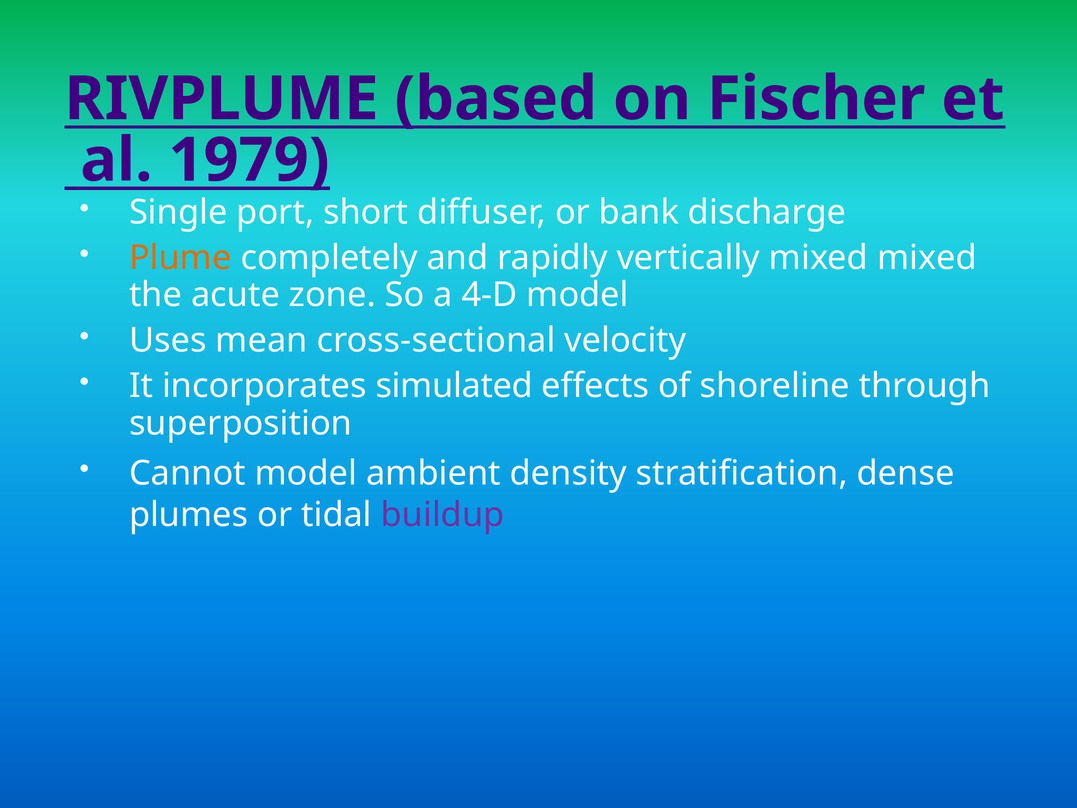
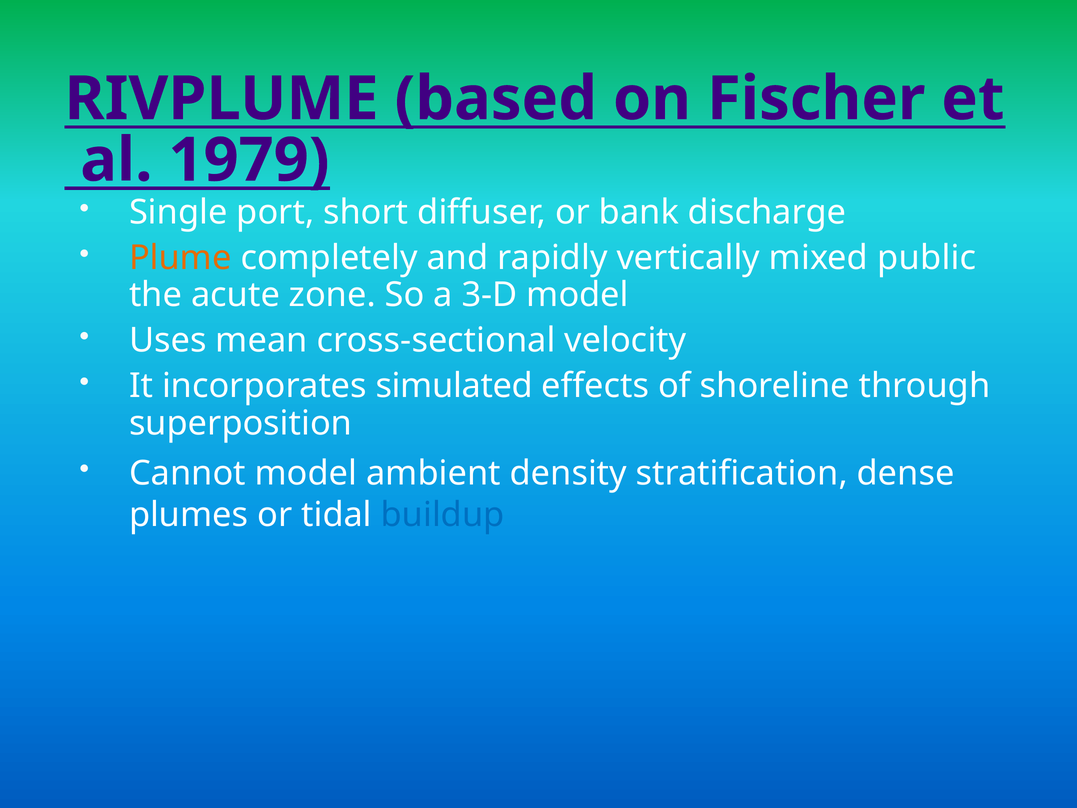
mixed mixed: mixed -> public
4-D: 4-D -> 3-D
buildup colour: purple -> blue
